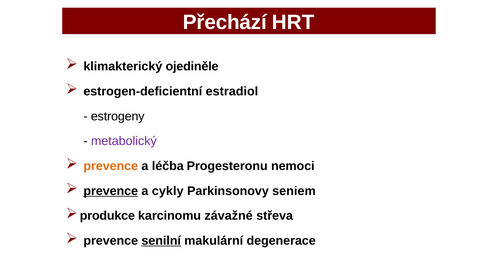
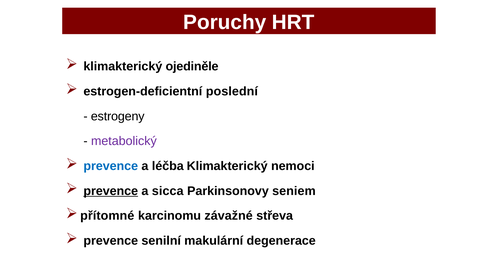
Přechází: Přechází -> Poruchy
estradiol: estradiol -> poslední
prevence at (111, 166) colour: orange -> blue
léčba Progesteronu: Progesteronu -> Klimakterický
cykly: cykly -> sicca
produkce: produkce -> přítomné
senilní underline: present -> none
